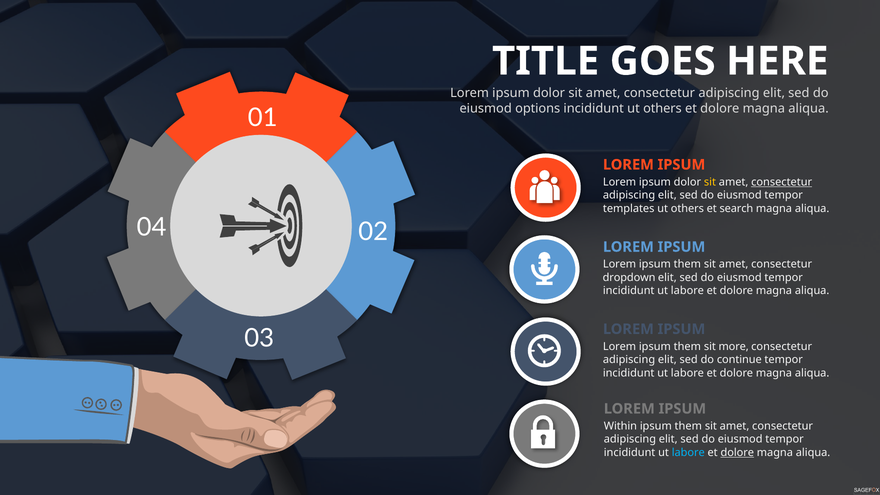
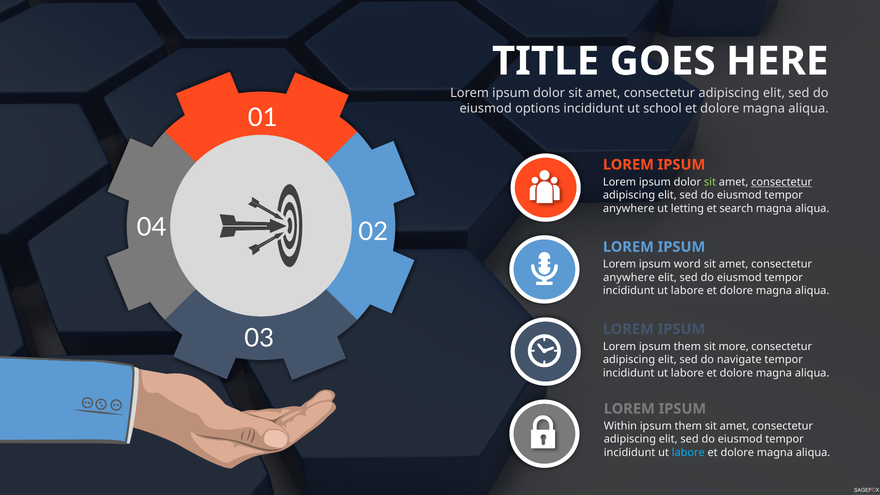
incididunt ut others: others -> school
sit at (710, 182) colour: yellow -> light green
templates at (629, 208): templates -> anywhere
others at (687, 208): others -> letting
them at (687, 264): them -> word
dropdown at (629, 277): dropdown -> anywhere
continue: continue -> navigate
dolore at (737, 452) underline: present -> none
